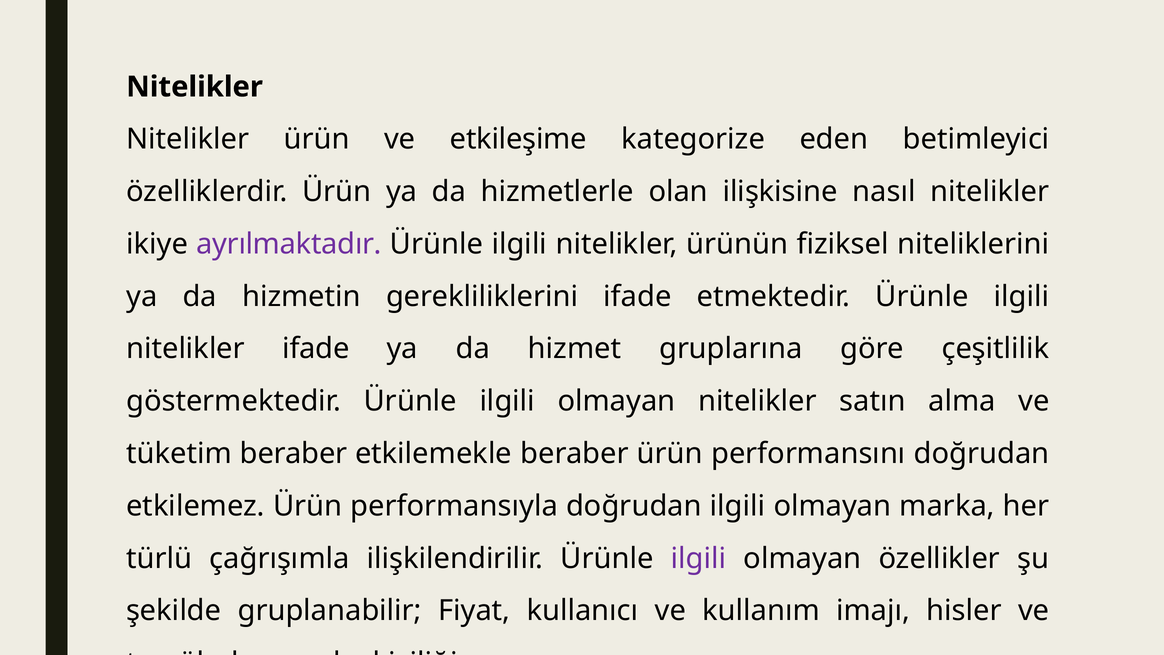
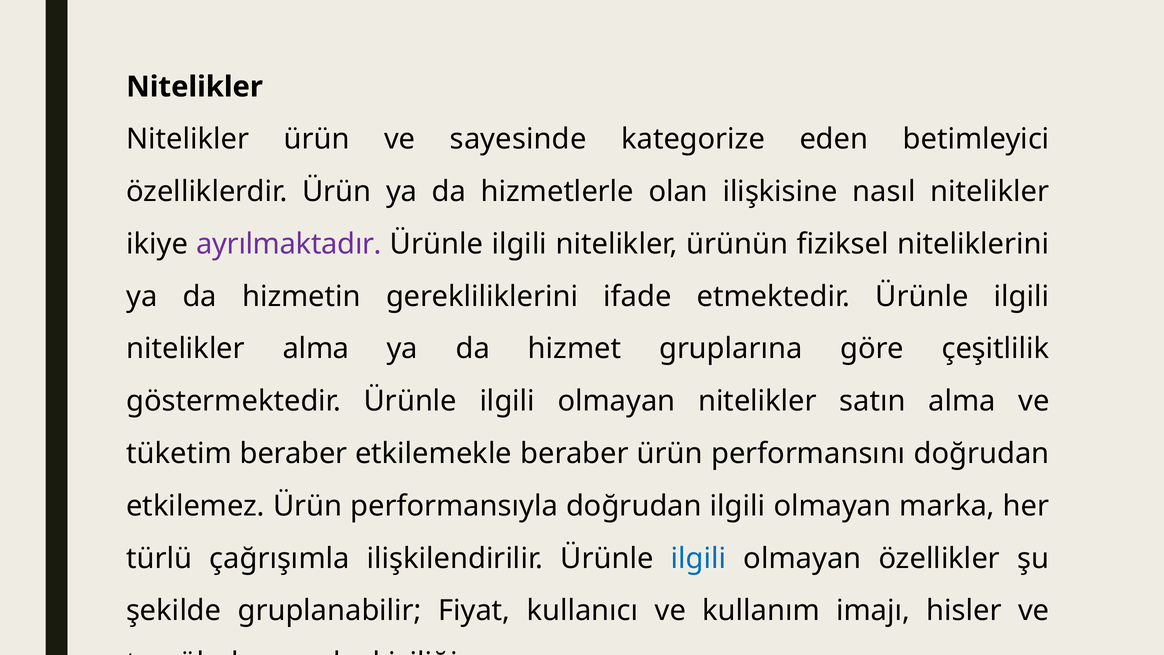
etkileşime: etkileşime -> sayesinde
nitelikler ifade: ifade -> alma
ilgili at (699, 558) colour: purple -> blue
